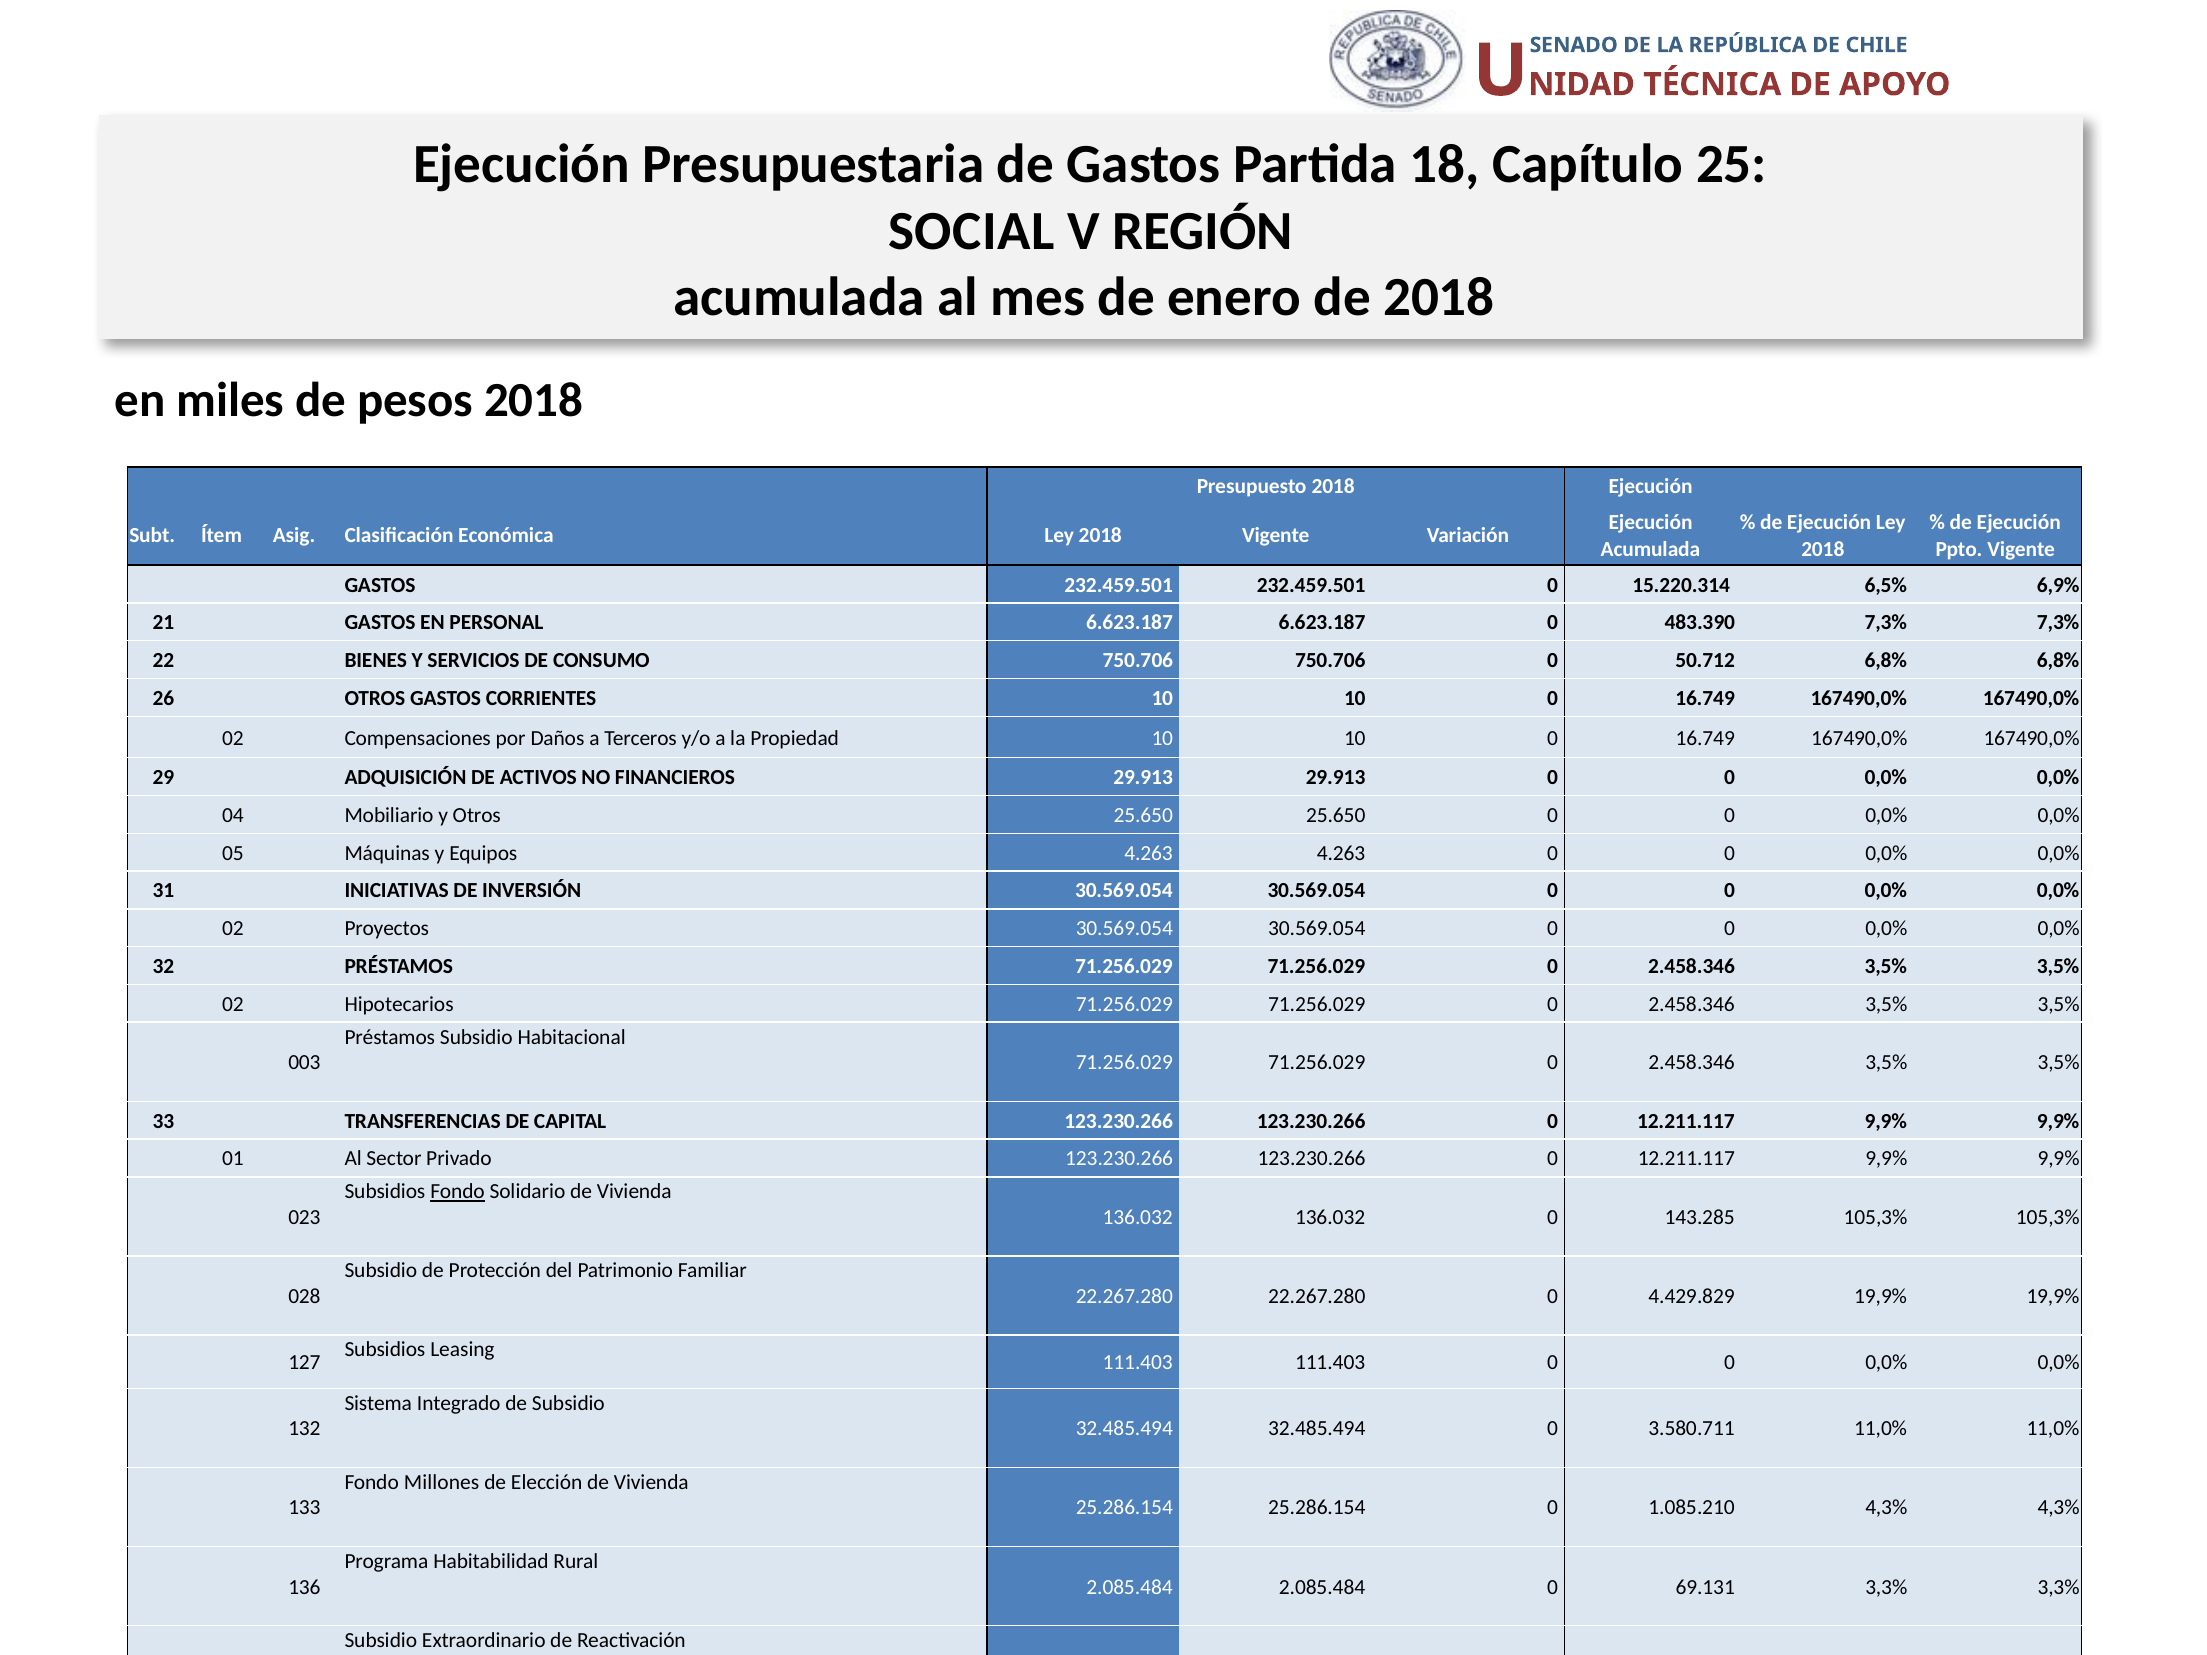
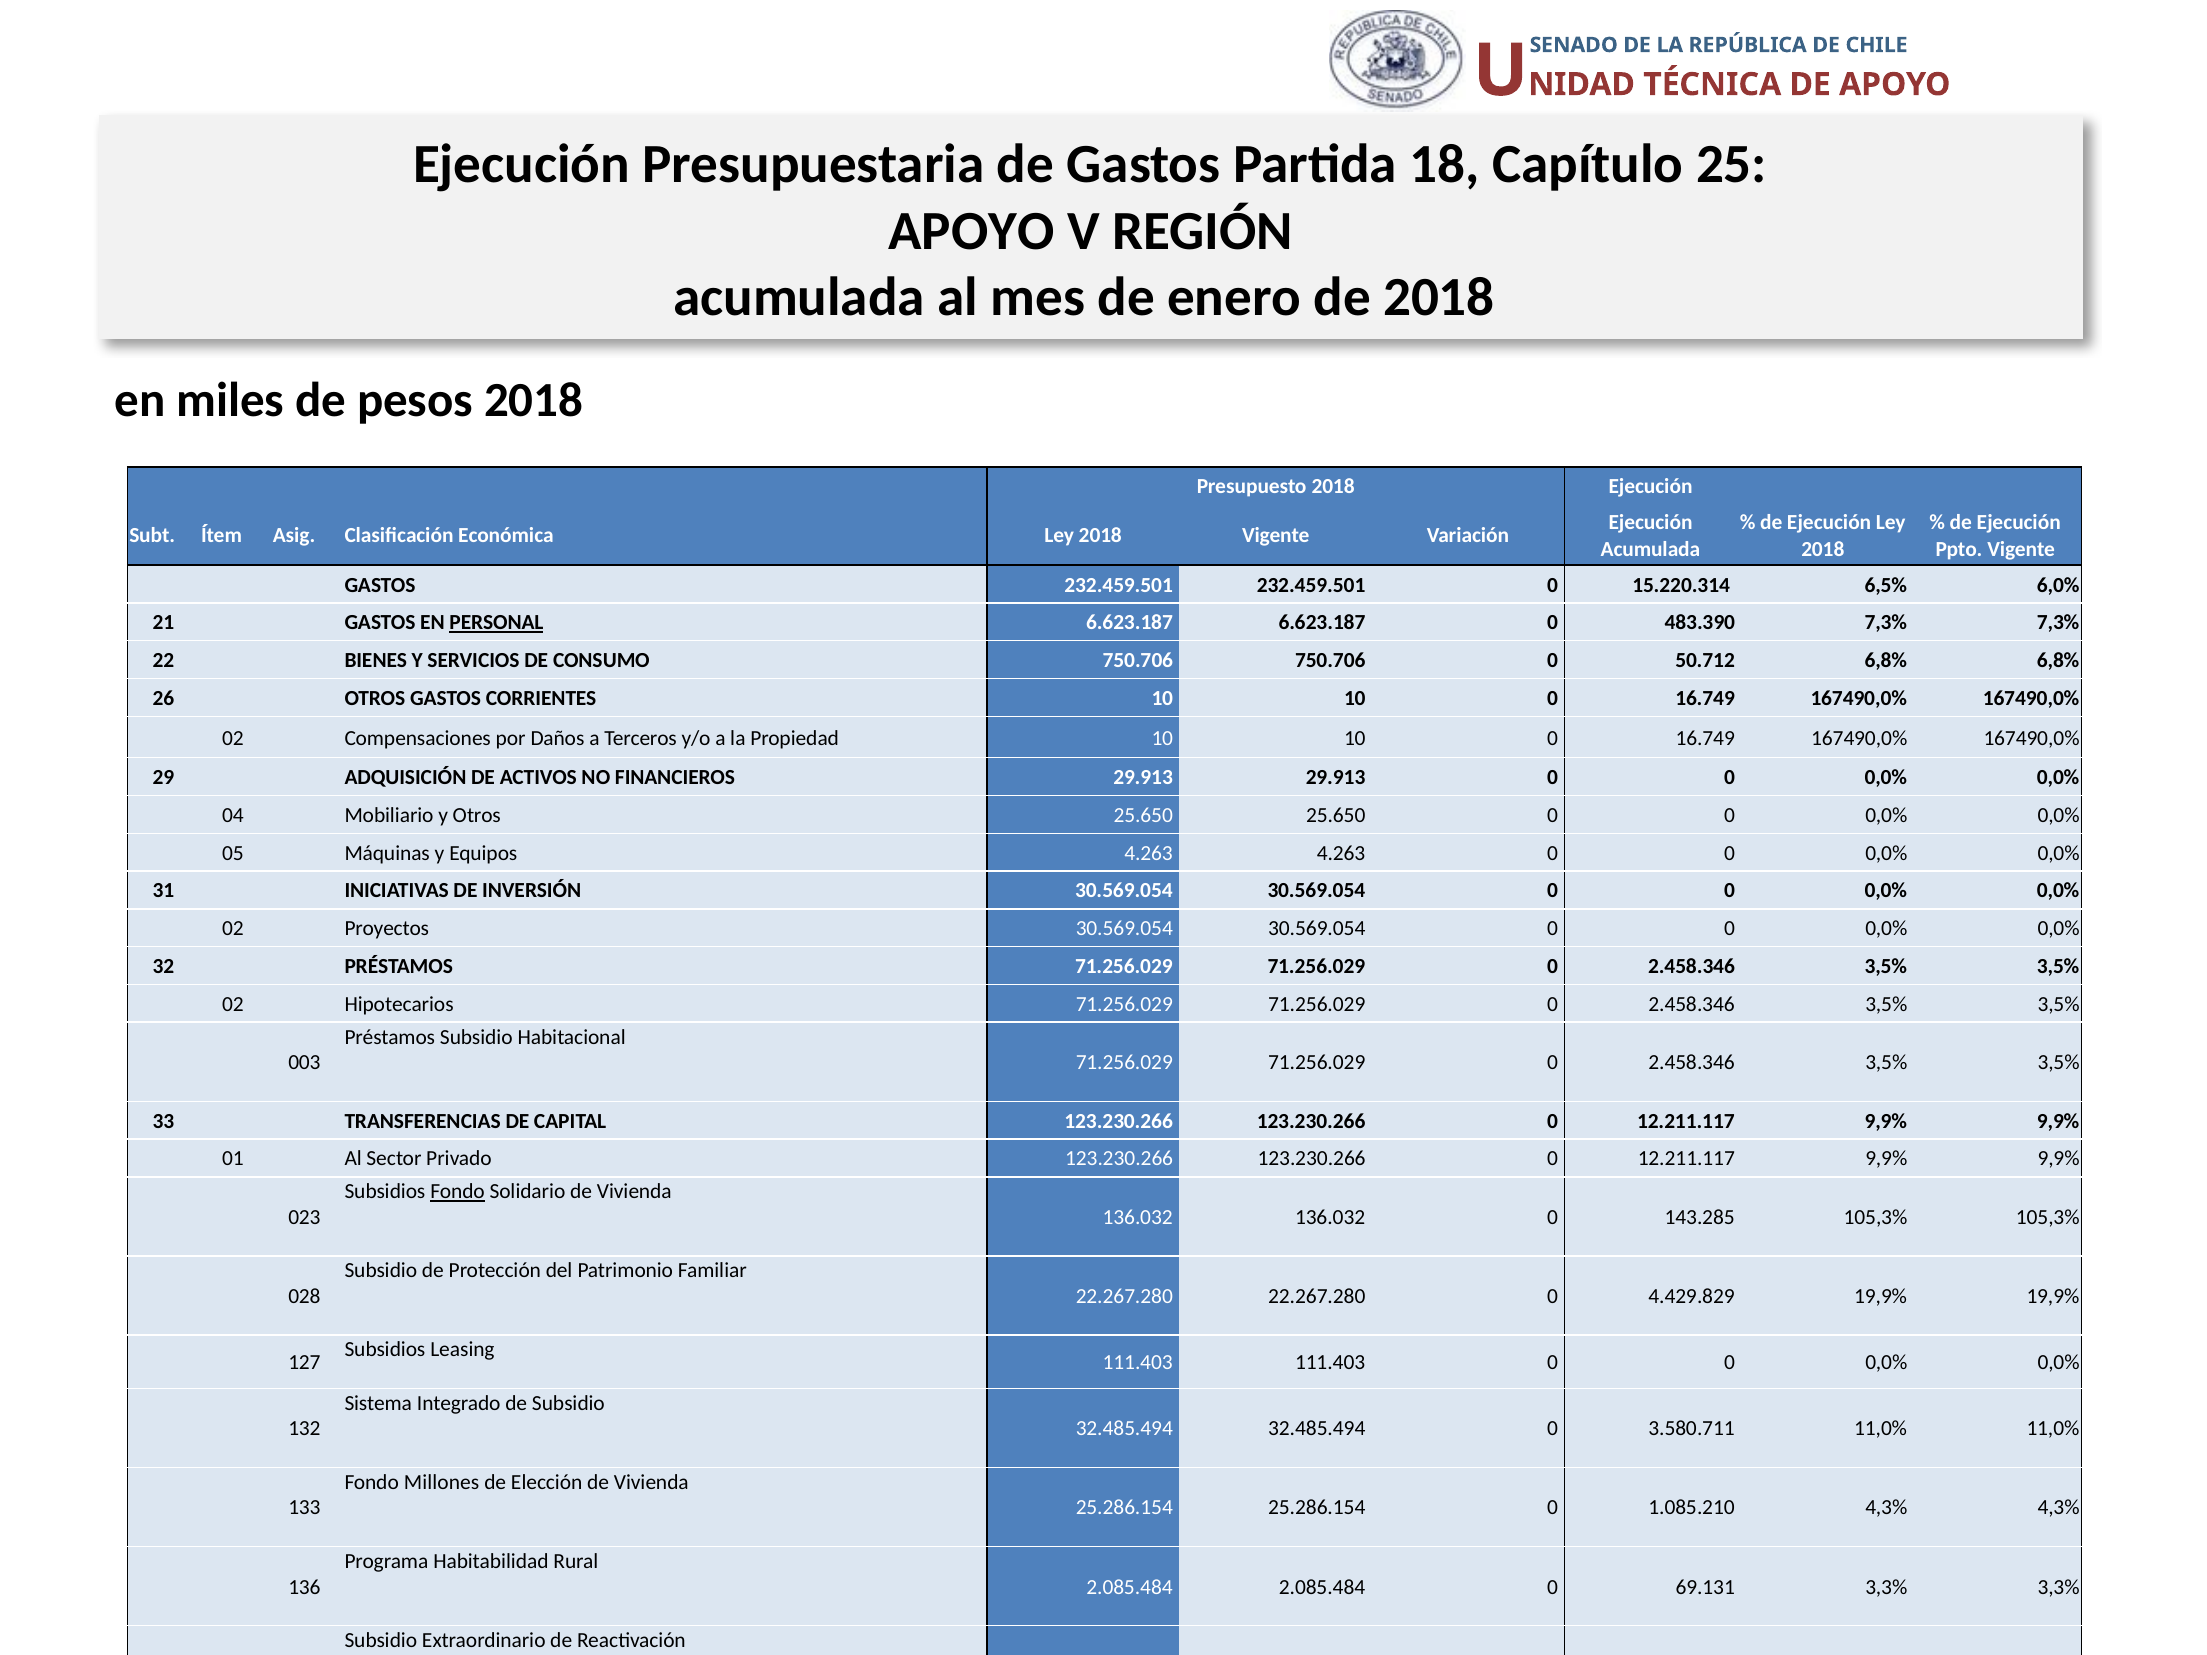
SOCIAL at (971, 231): SOCIAL -> APOYO
6,9%: 6,9% -> 6,0%
PERSONAL underline: none -> present
